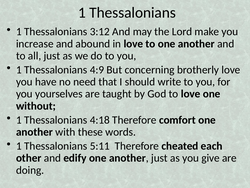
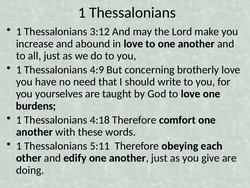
without: without -> burdens
cheated: cheated -> obeying
